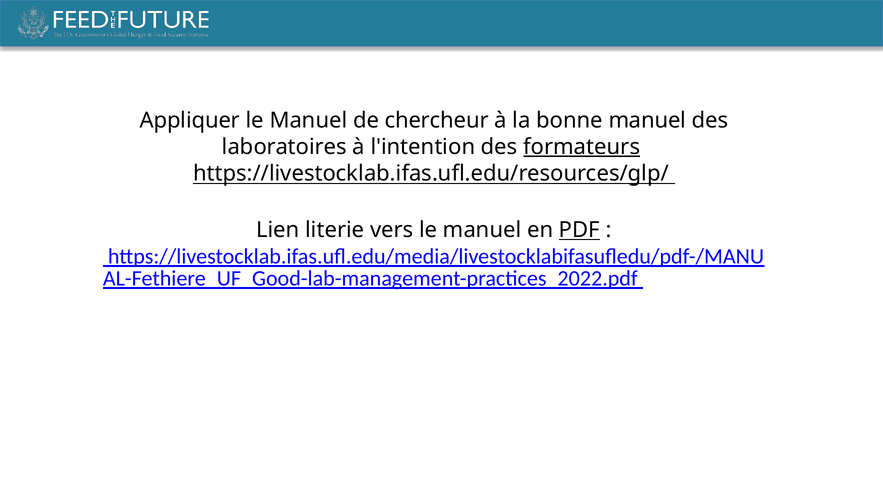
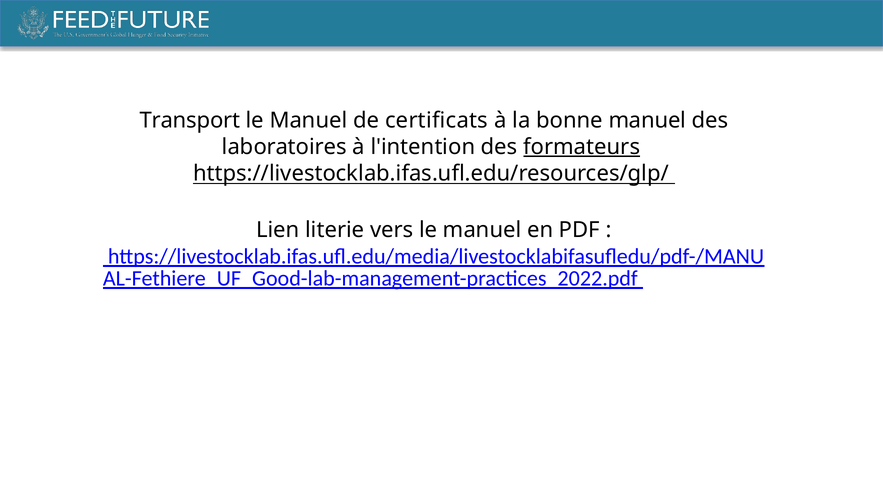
Appliquer: Appliquer -> Transport
chercheur: chercheur -> certificats
PDF underline: present -> none
